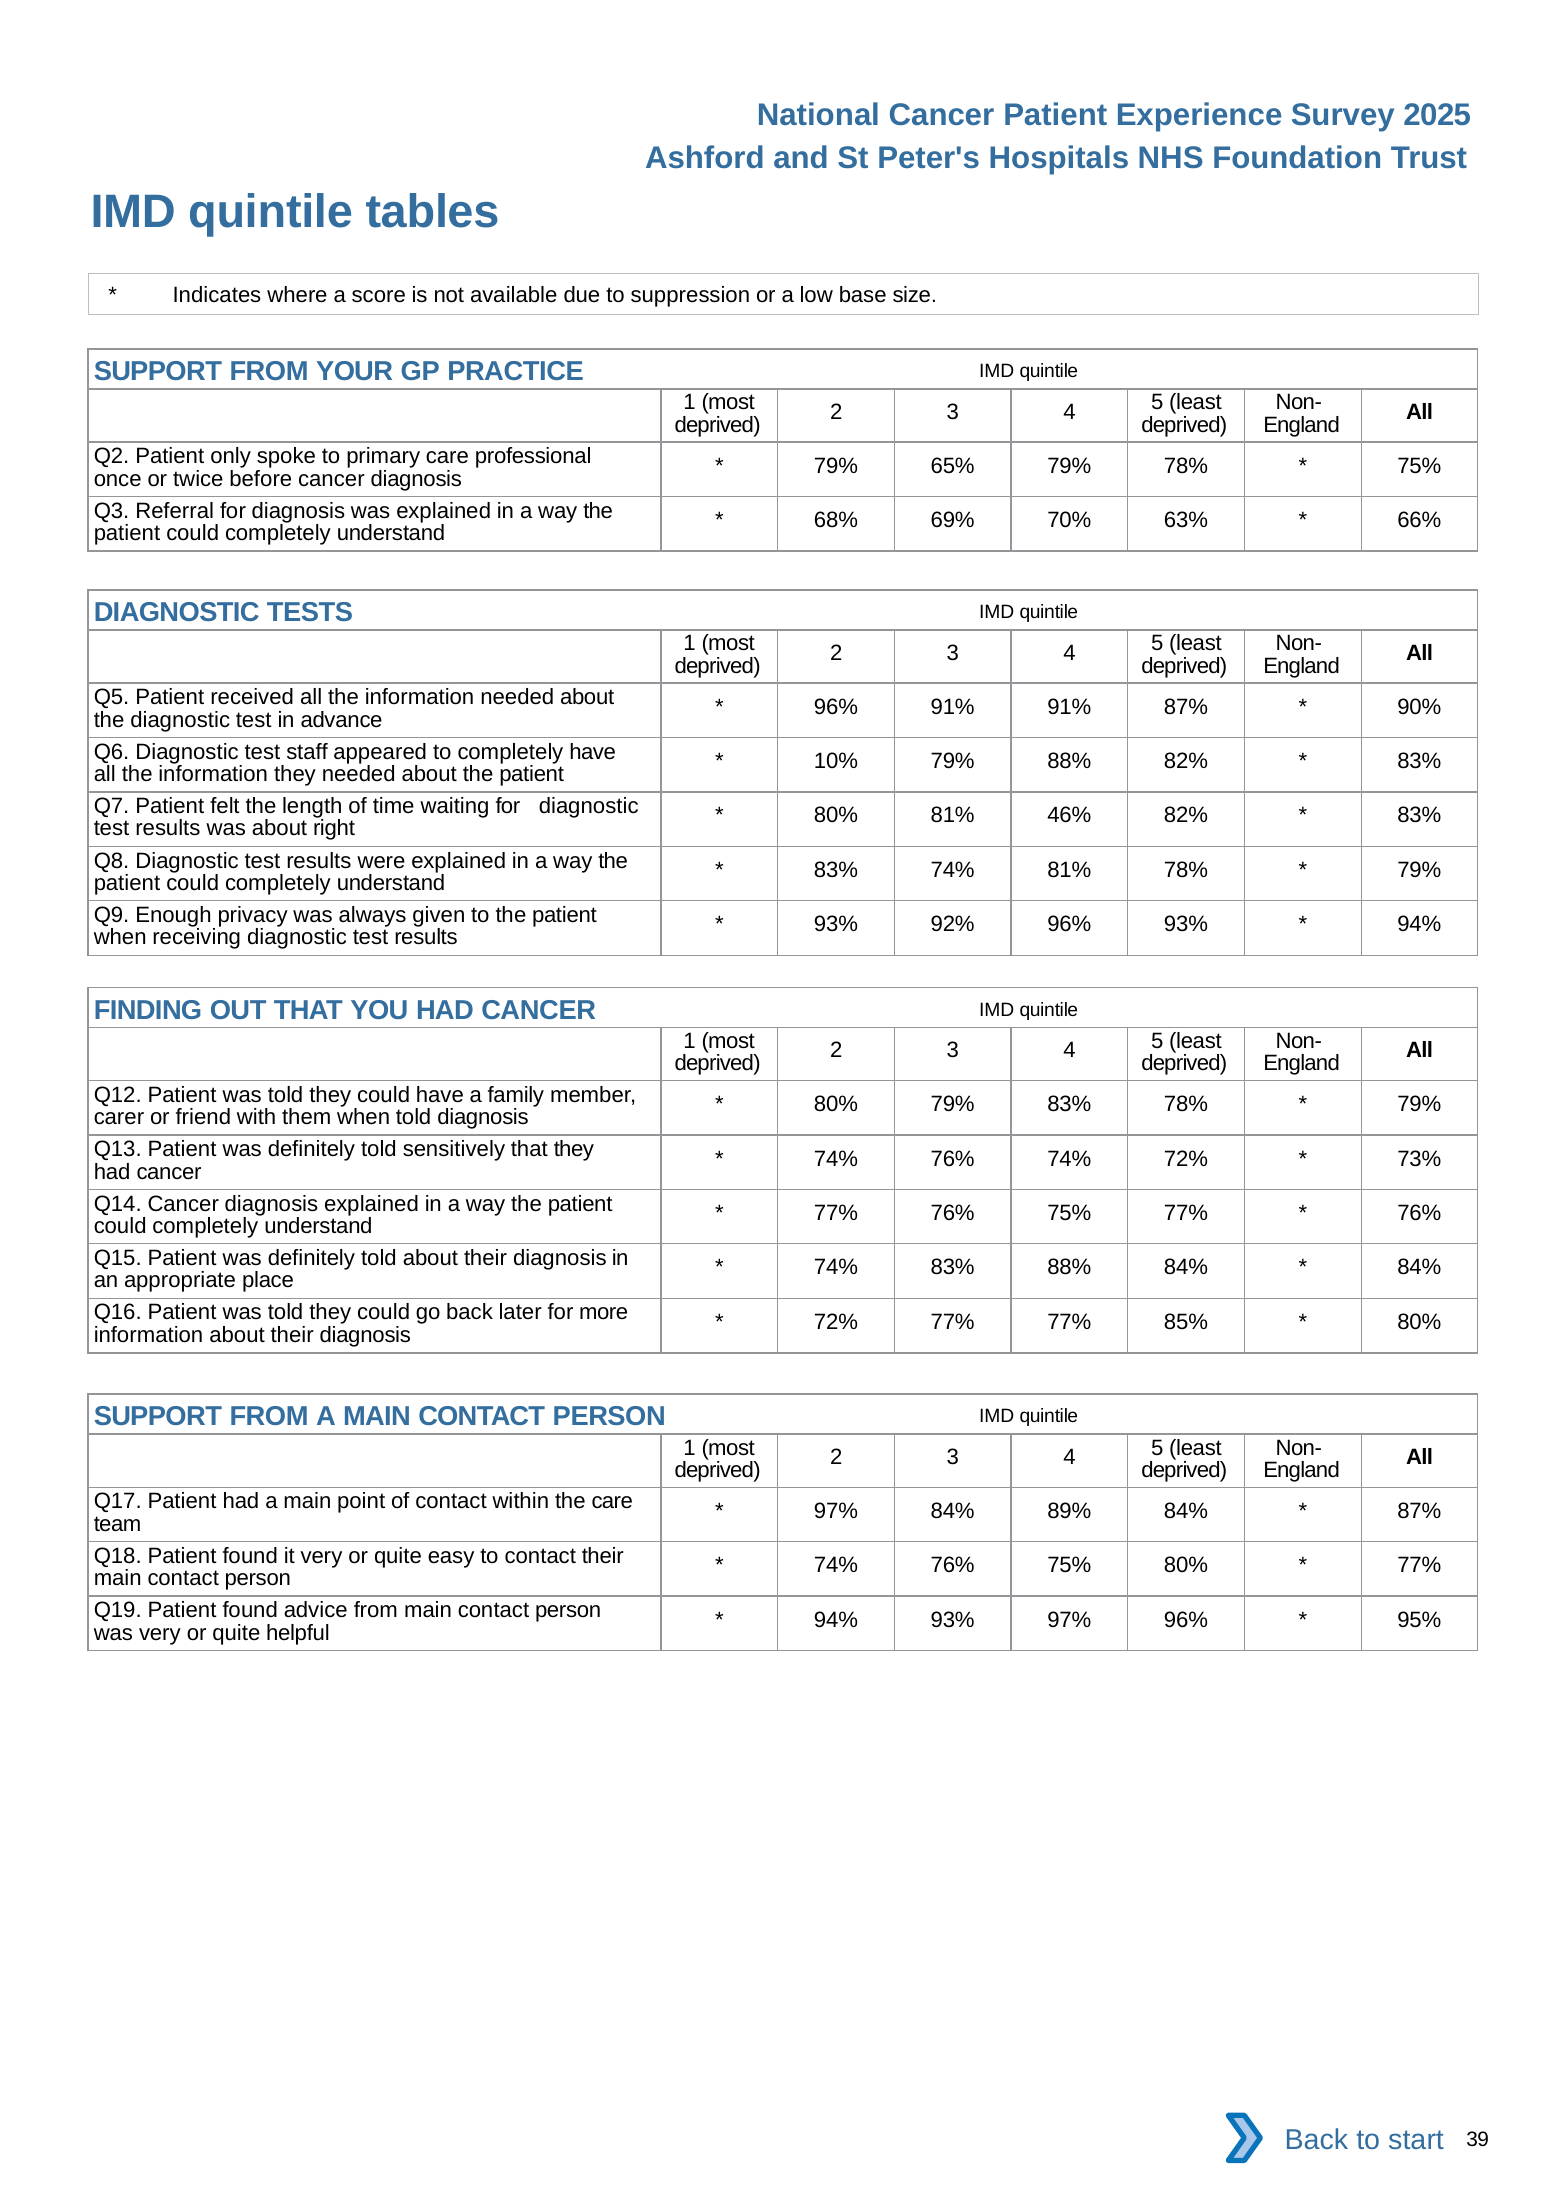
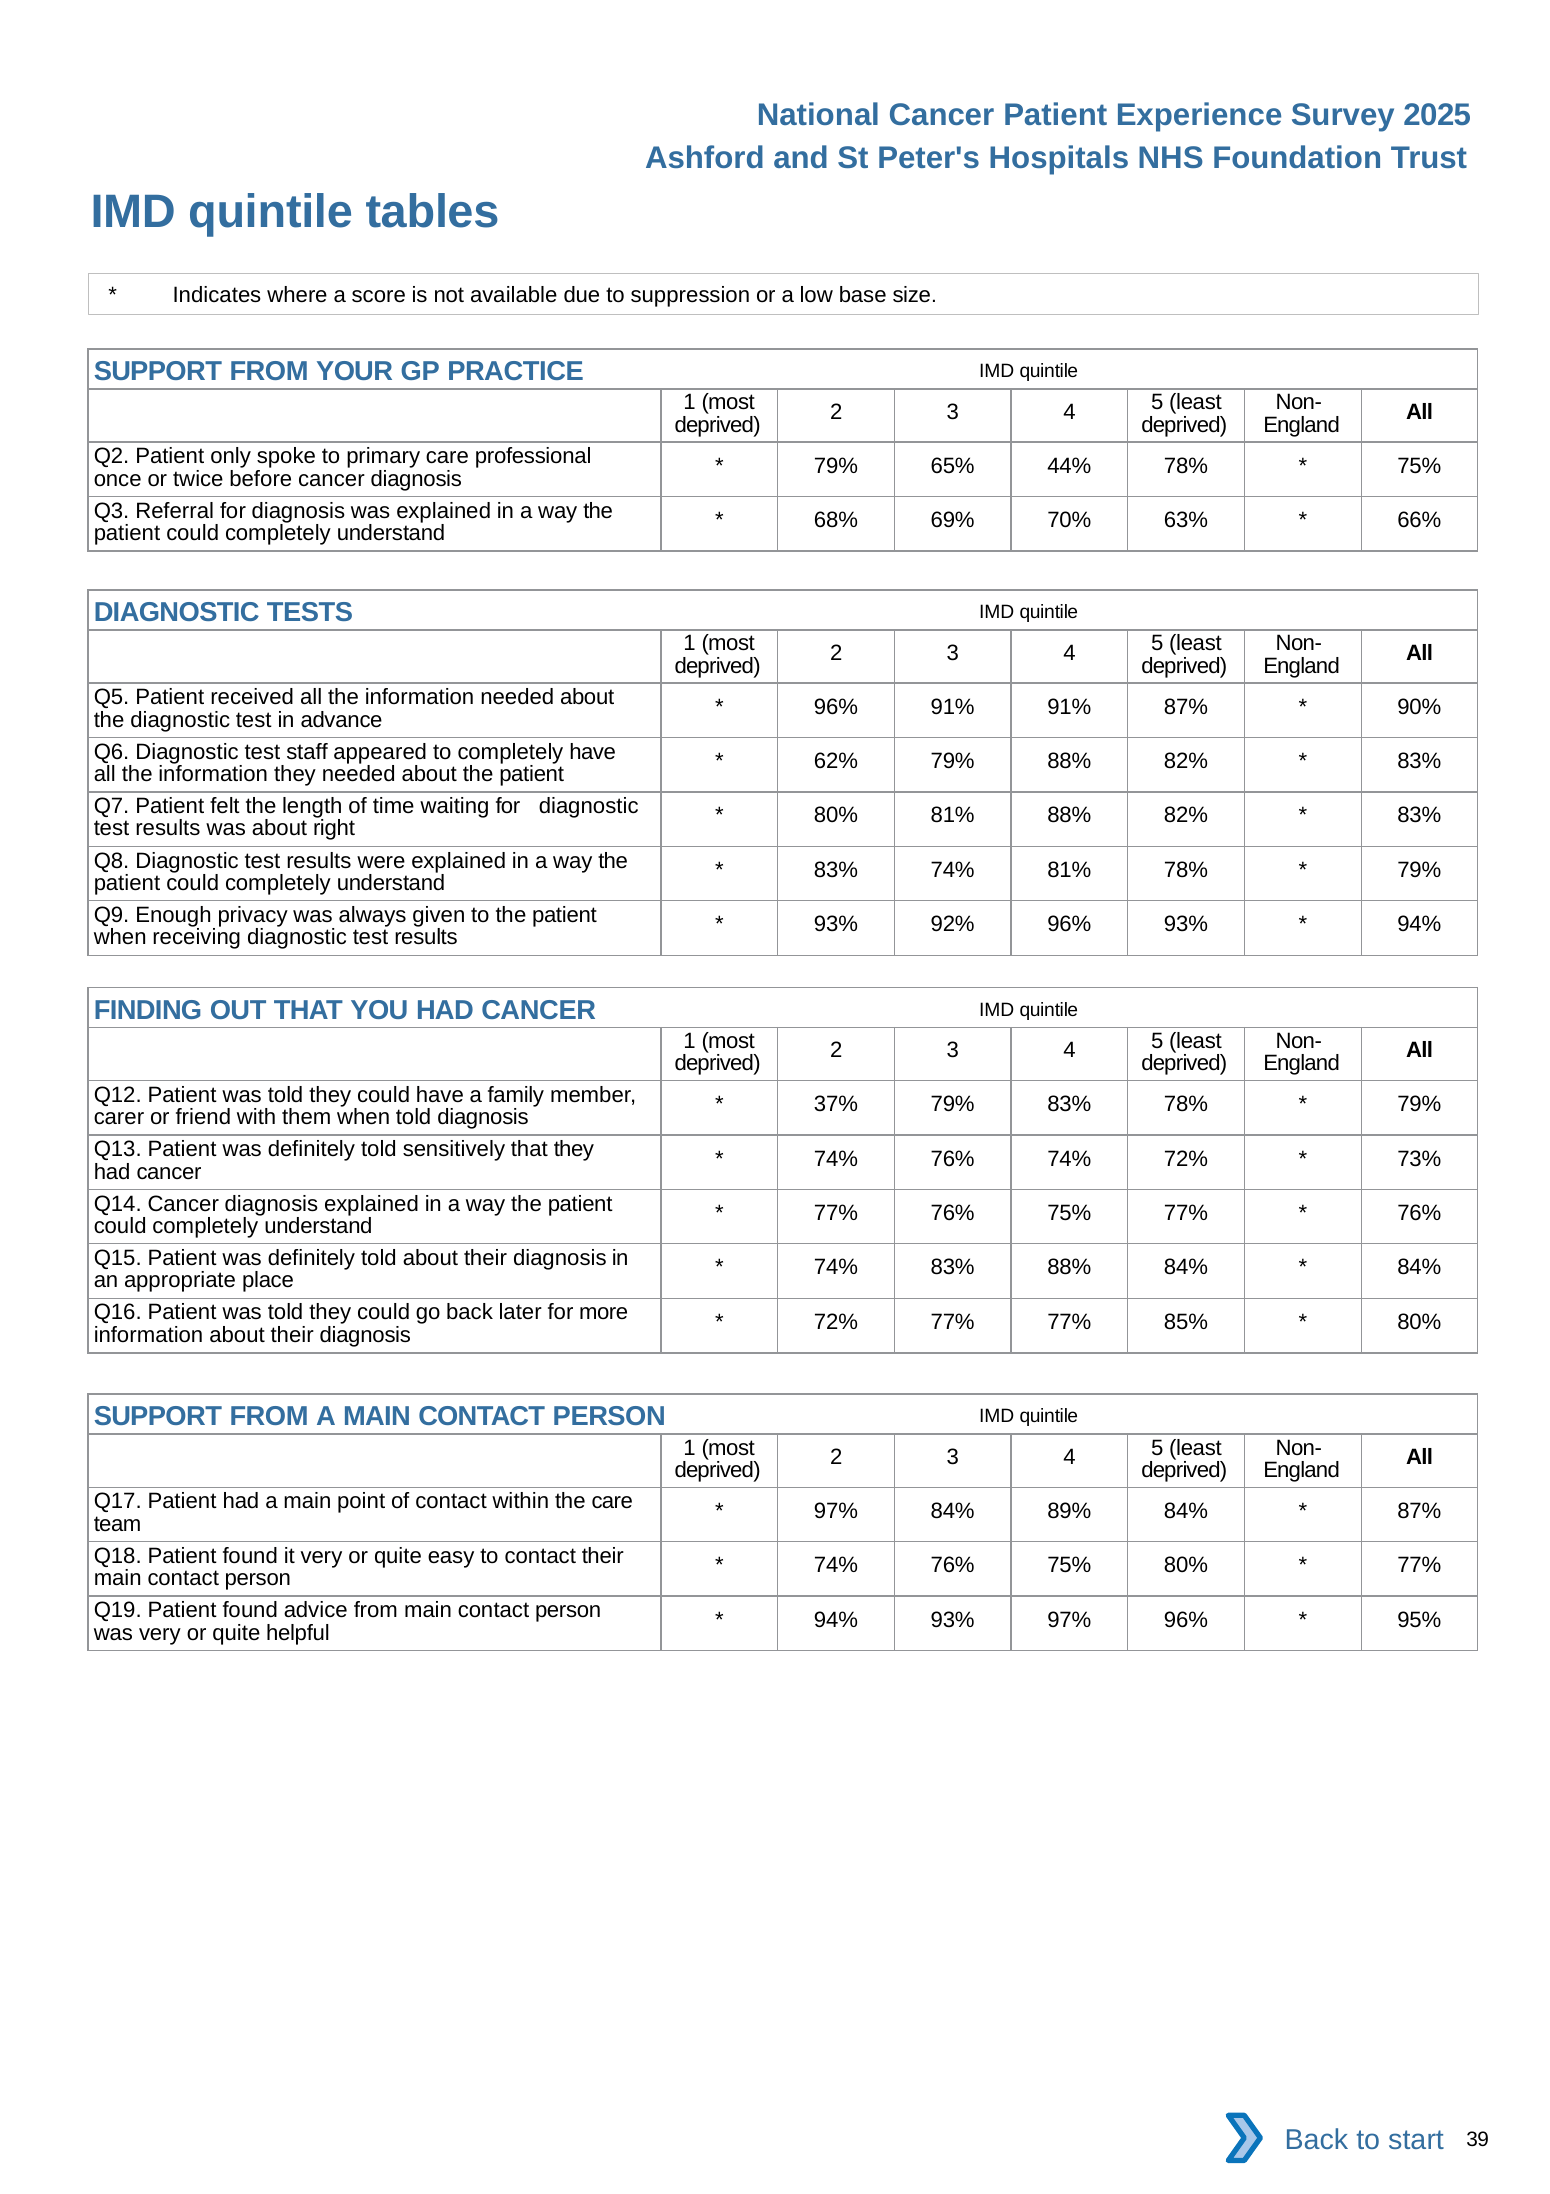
65% 79%: 79% -> 44%
10%: 10% -> 62%
81% 46%: 46% -> 88%
80% at (836, 1104): 80% -> 37%
